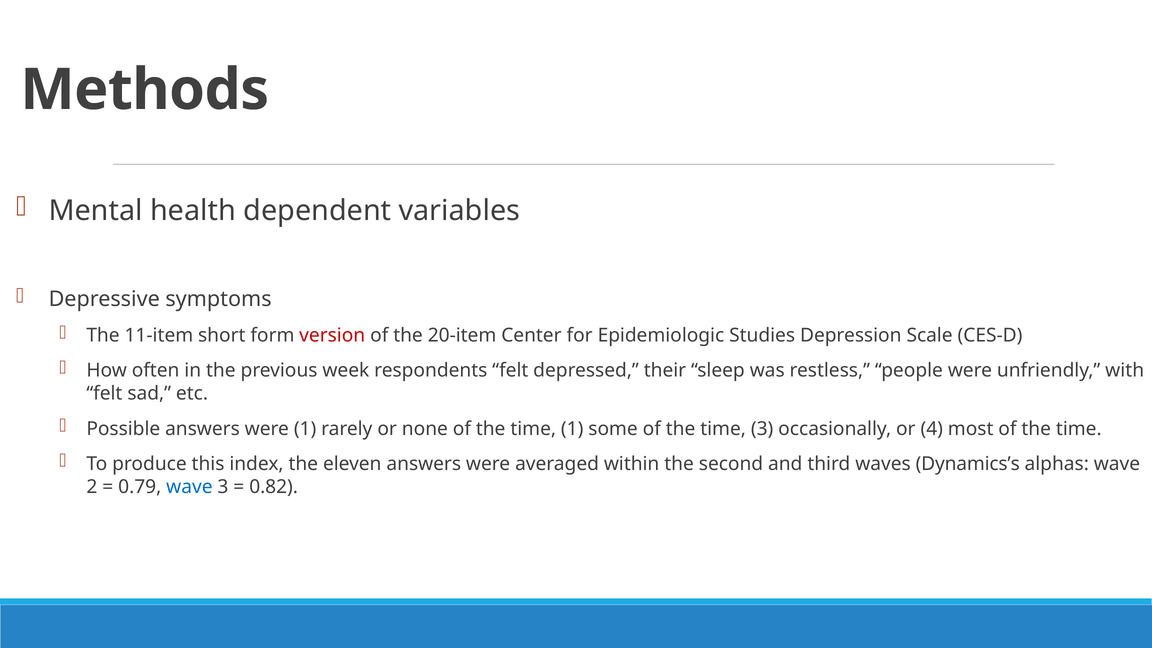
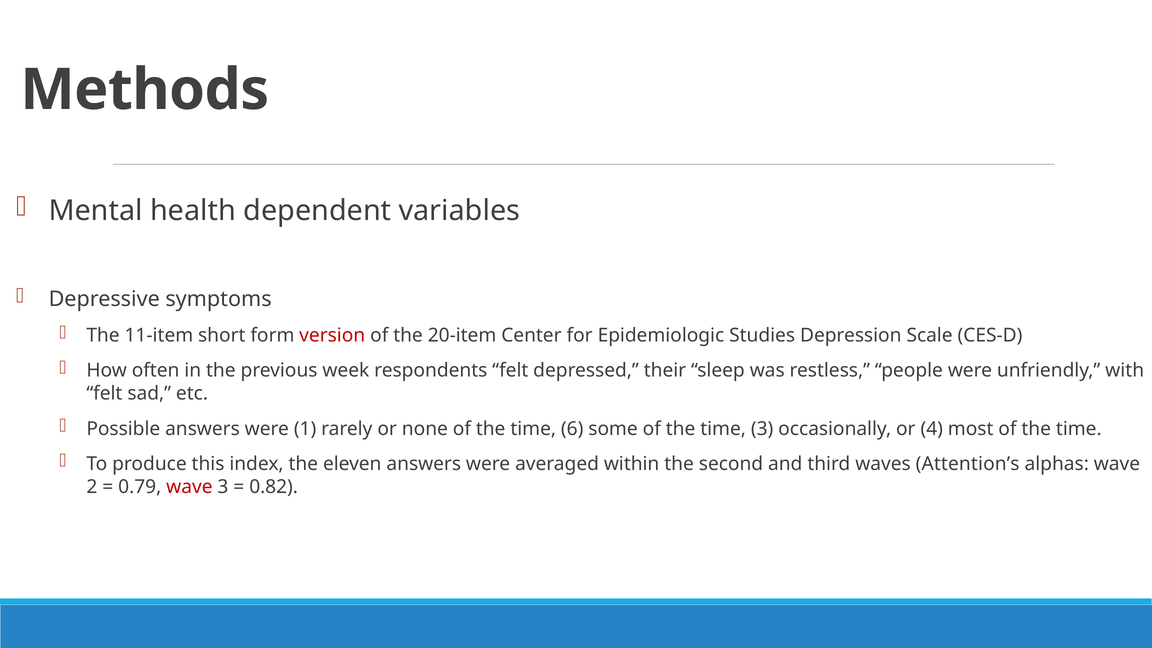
time 1: 1 -> 6
Dynamics’s: Dynamics’s -> Attention’s
wave at (189, 487) colour: blue -> red
